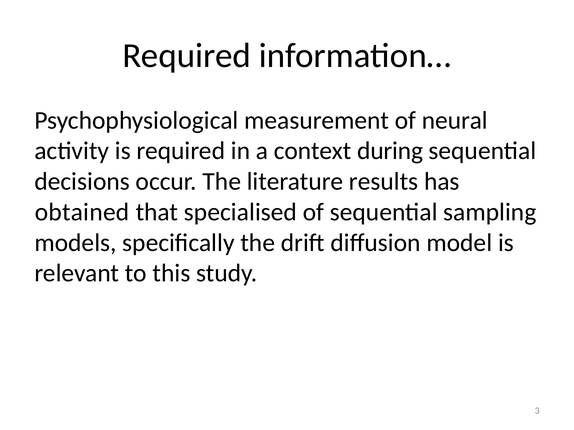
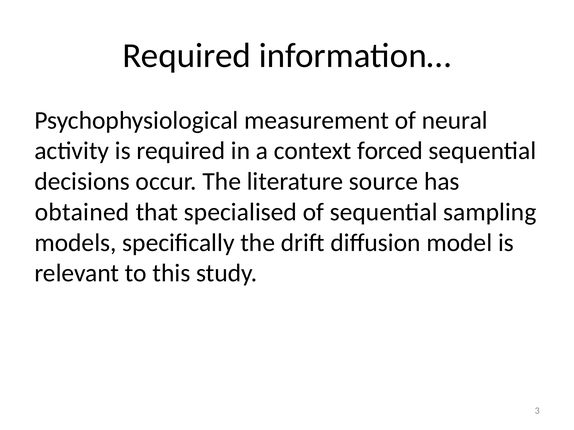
during: during -> forced
results: results -> source
